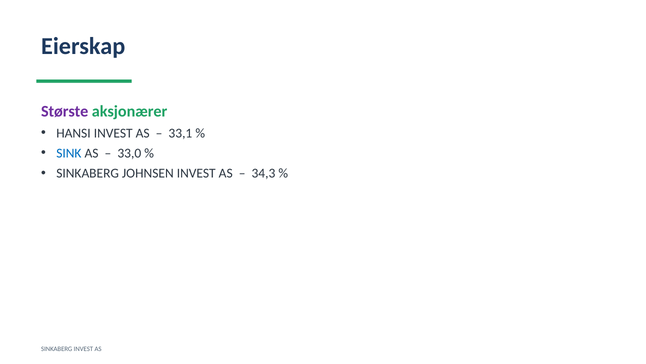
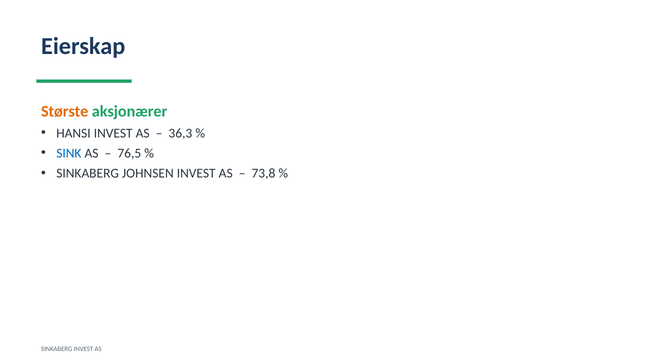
Største colour: purple -> orange
33,1: 33,1 -> 36,3
33,0: 33,0 -> 76,5
34,3: 34,3 -> 73,8
